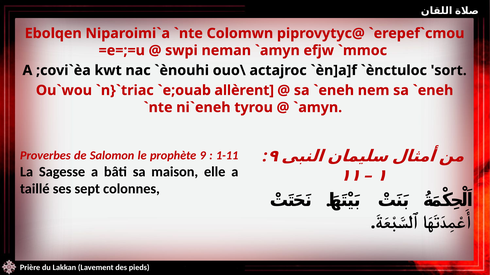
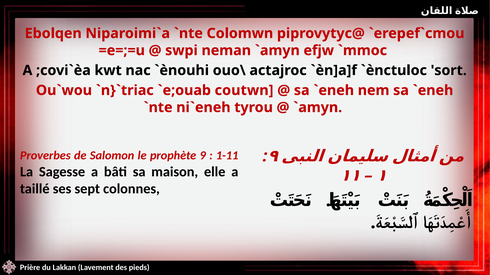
allèrent: allèrent -> coutwn
